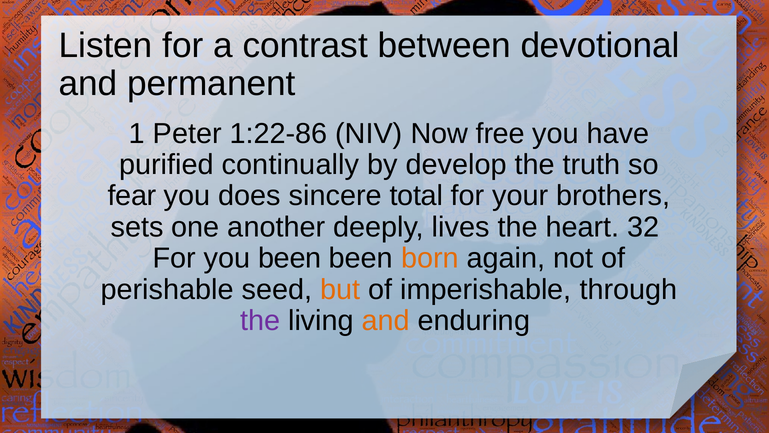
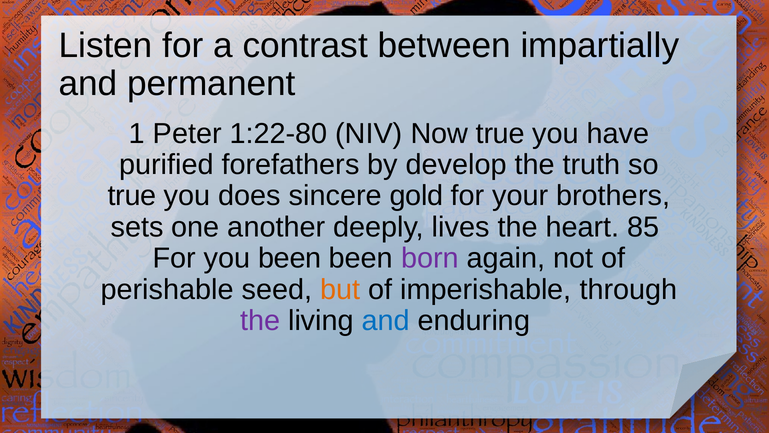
devotional: devotional -> impartially
1:22-86: 1:22-86 -> 1:22-80
Now free: free -> true
continually: continually -> forefathers
fear at (132, 196): fear -> true
total: total -> gold
32: 32 -> 85
born colour: orange -> purple
and at (386, 320) colour: orange -> blue
